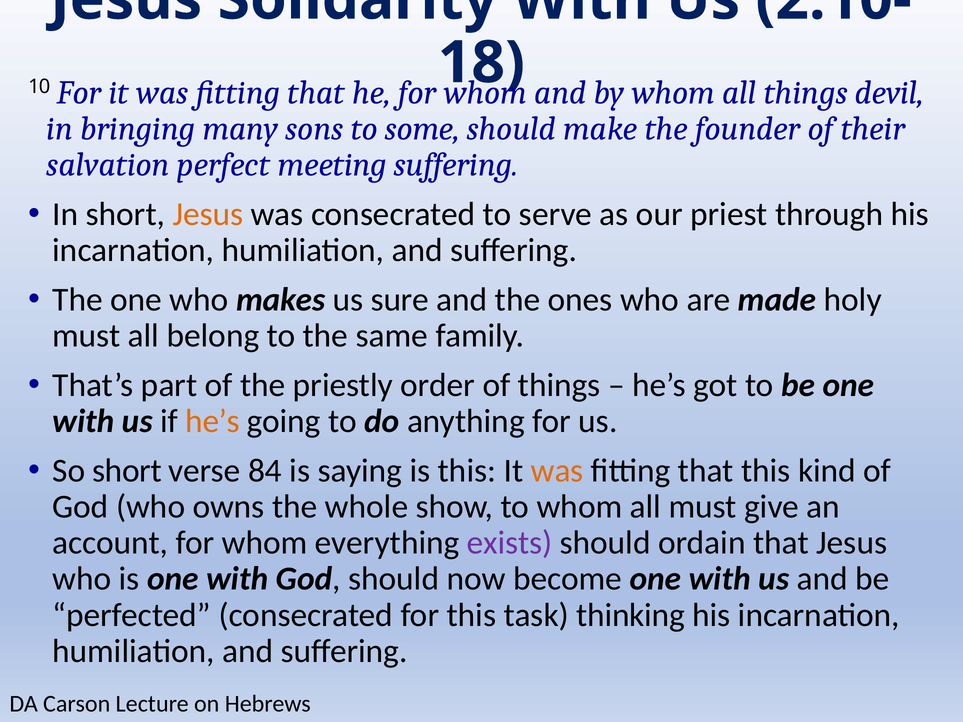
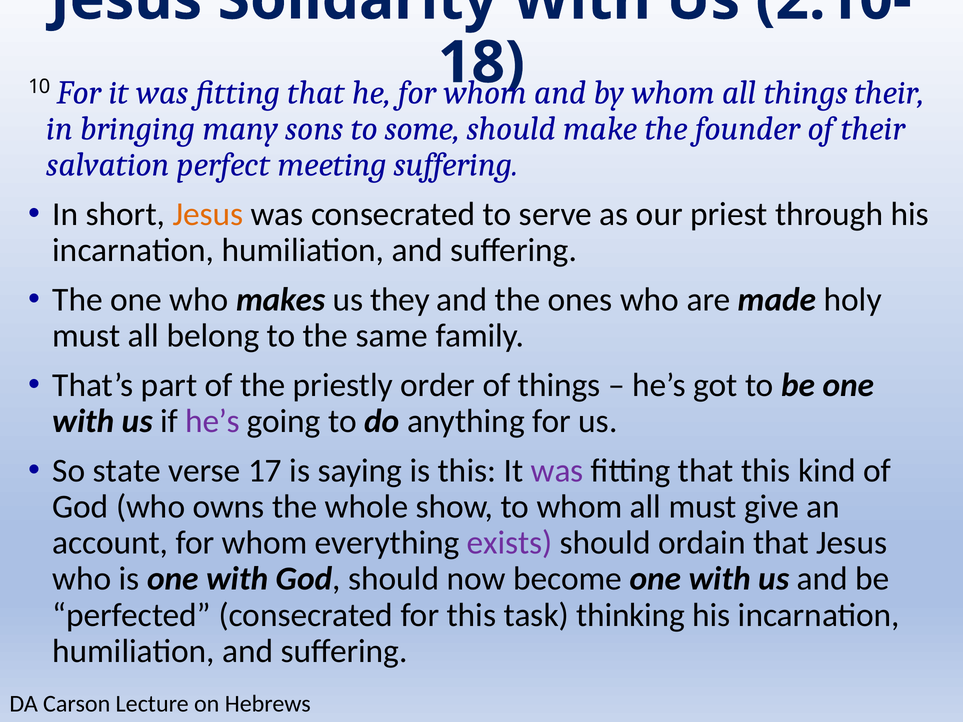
things devil: devil -> their
sure: sure -> they
he’s at (213, 421) colour: orange -> purple
So short: short -> state
84: 84 -> 17
was at (557, 471) colour: orange -> purple
